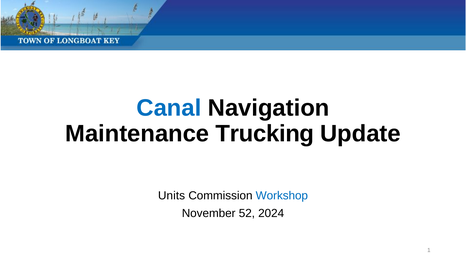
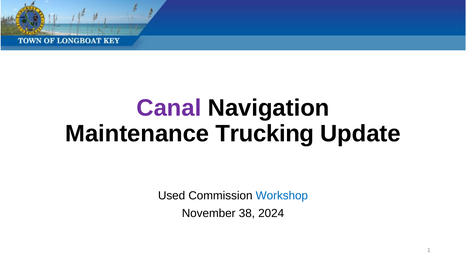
Canal colour: blue -> purple
Units: Units -> Used
52: 52 -> 38
